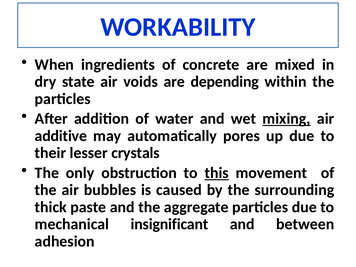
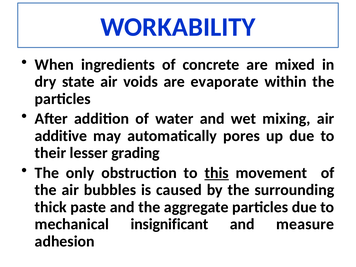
depending: depending -> evaporate
mixing underline: present -> none
crystals: crystals -> grading
between: between -> measure
